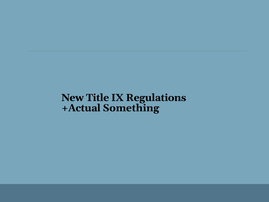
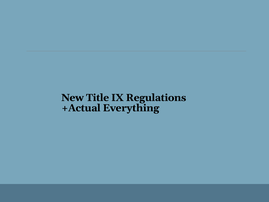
Something: Something -> Everything
